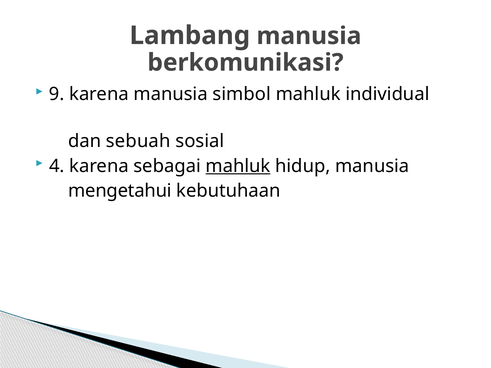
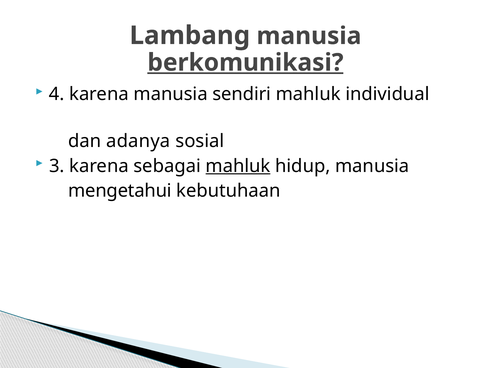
berkomunikasi underline: none -> present
9: 9 -> 4
simbol: simbol -> sendiri
sebuah: sebuah -> adanya
4: 4 -> 3
